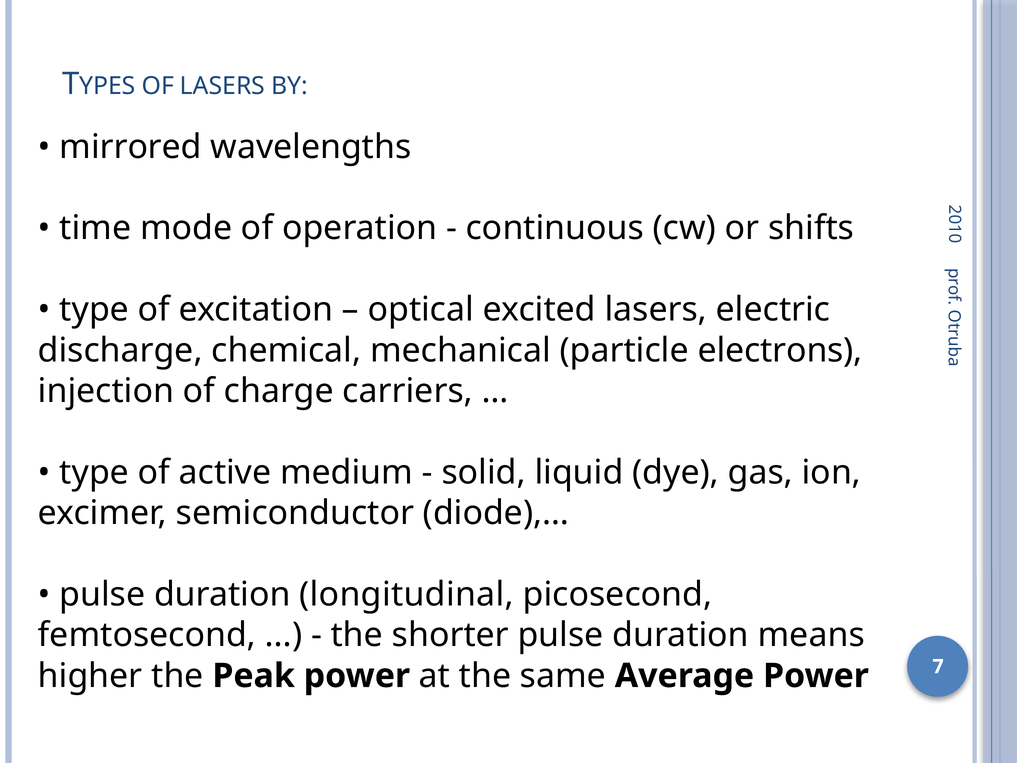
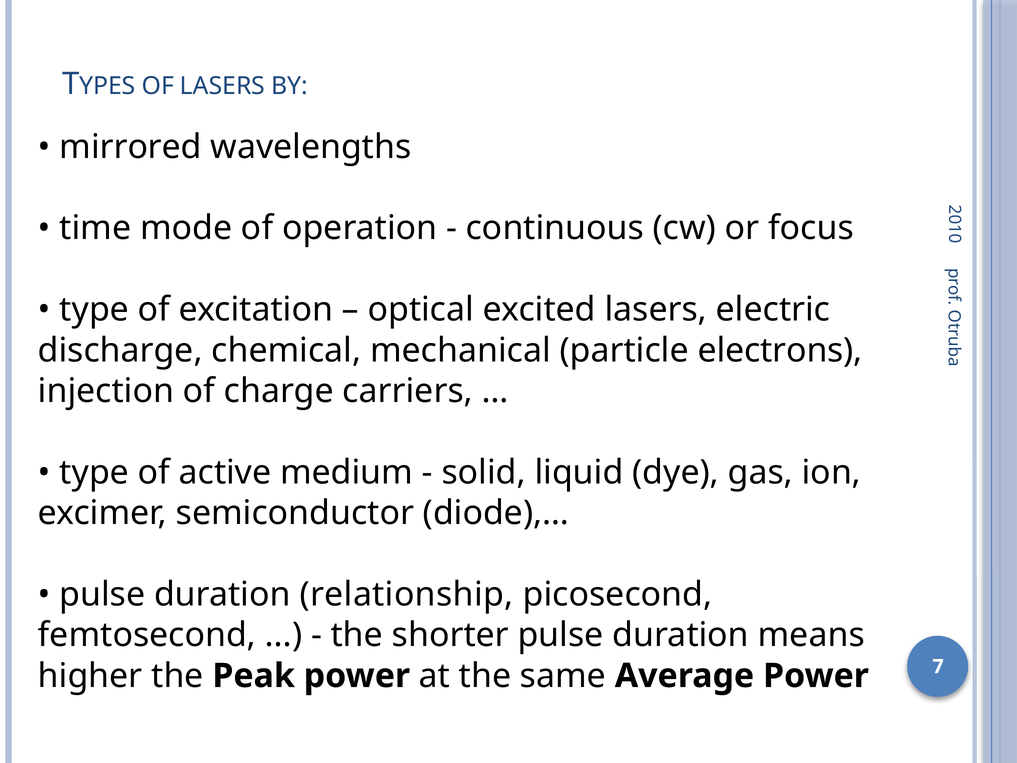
shifts: shifts -> focus
longitudinal: longitudinal -> relationship
